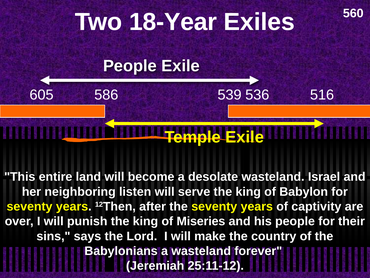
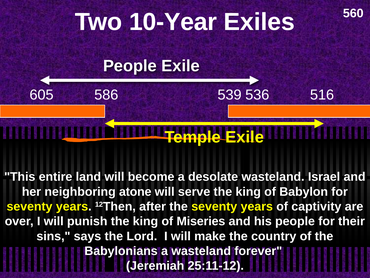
18-Year: 18-Year -> 10-Year
listen: listen -> atone
